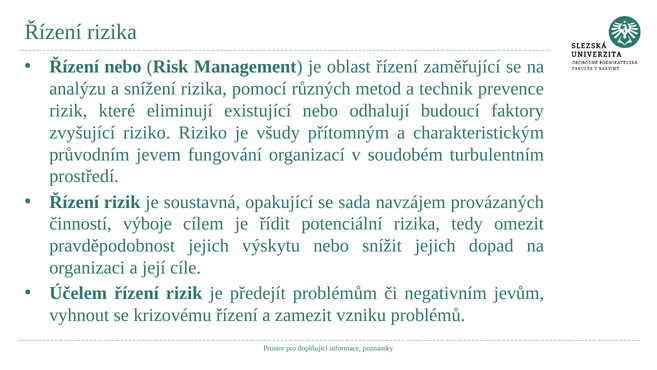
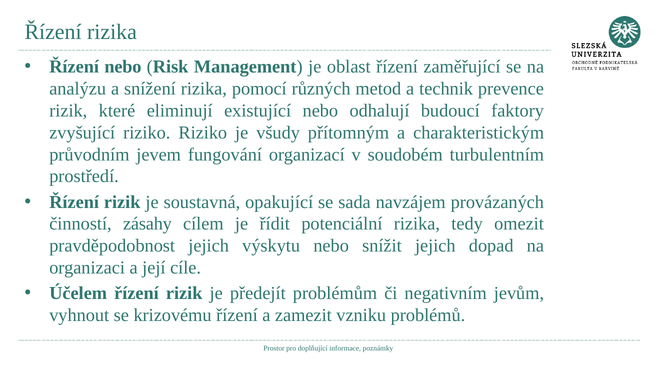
výboje: výboje -> zásahy
